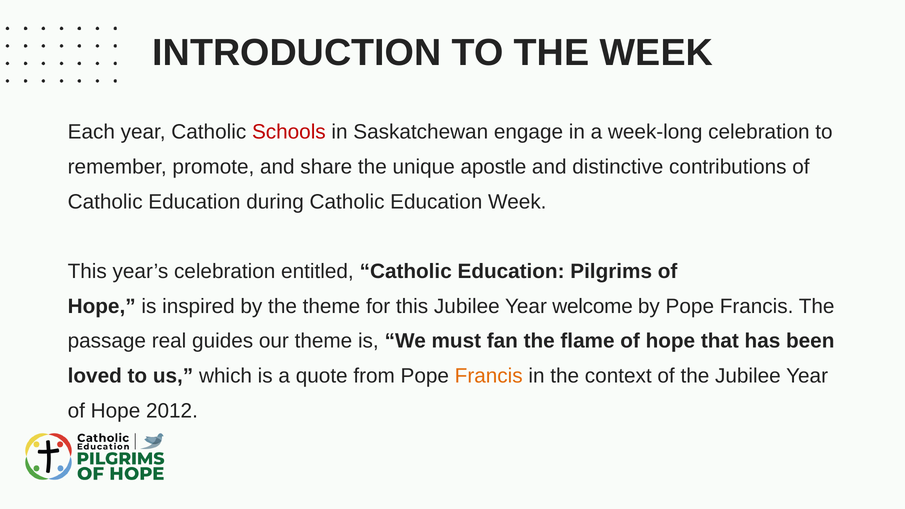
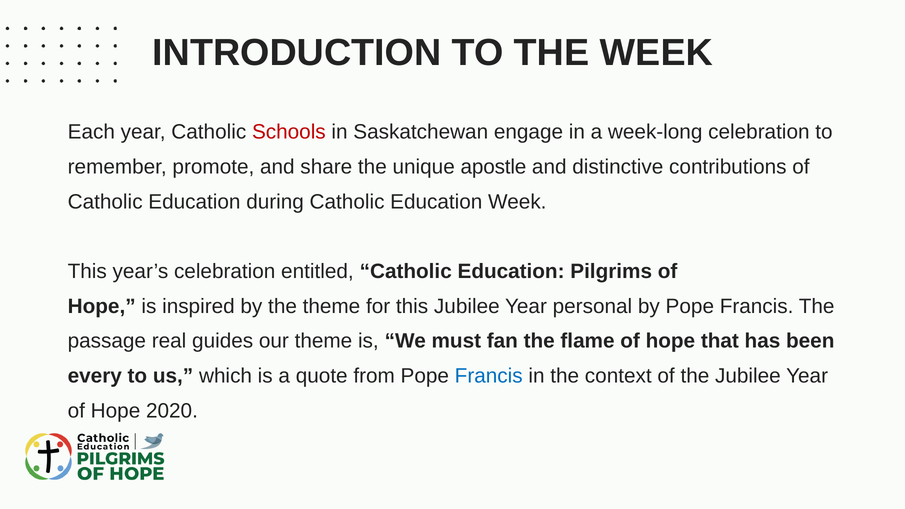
welcome: welcome -> personal
loved: loved -> every
Francis at (489, 376) colour: orange -> blue
2012: 2012 -> 2020
